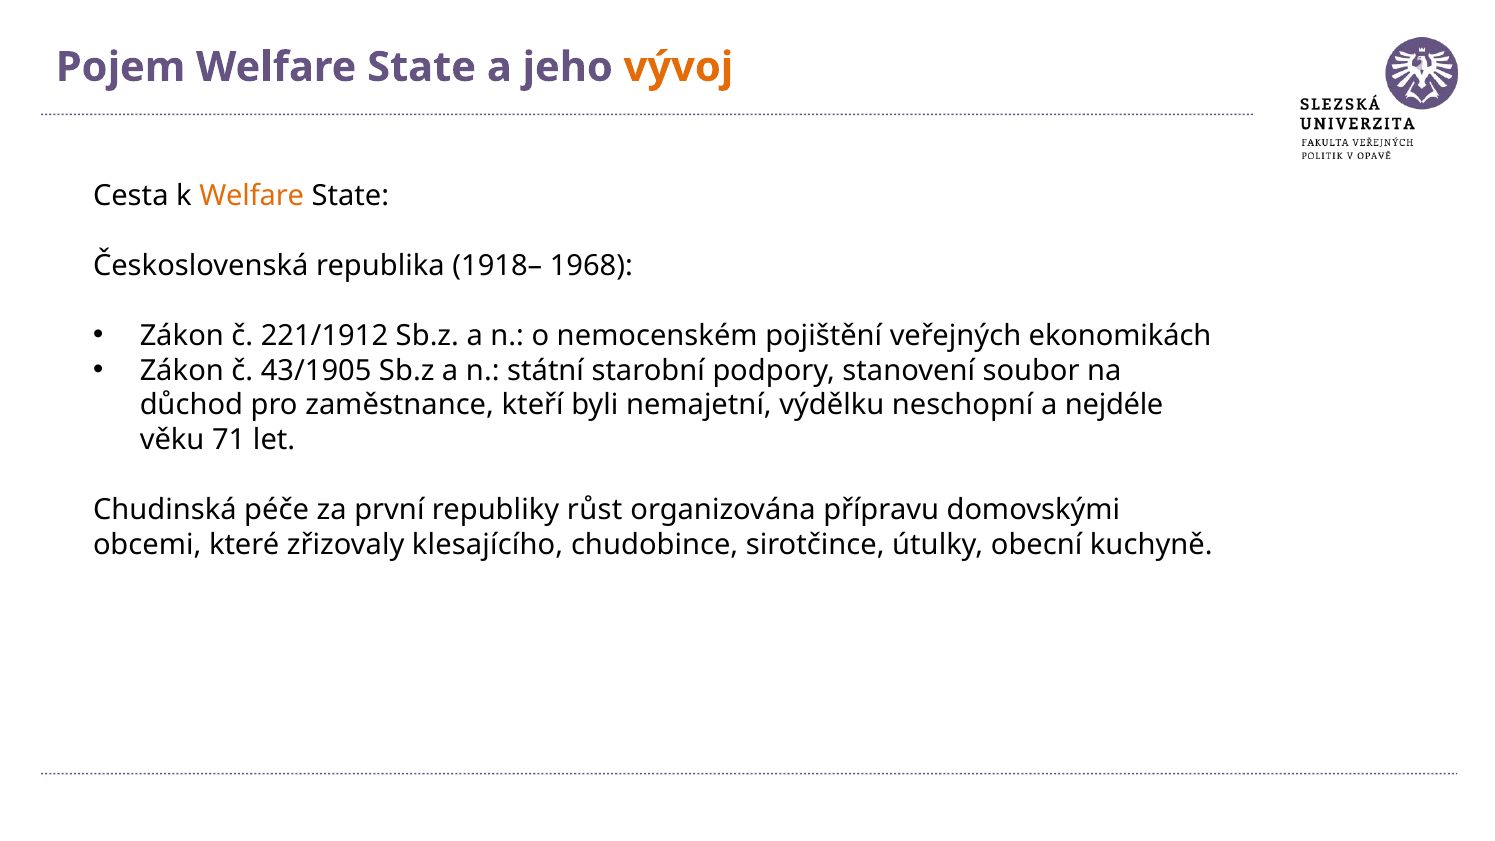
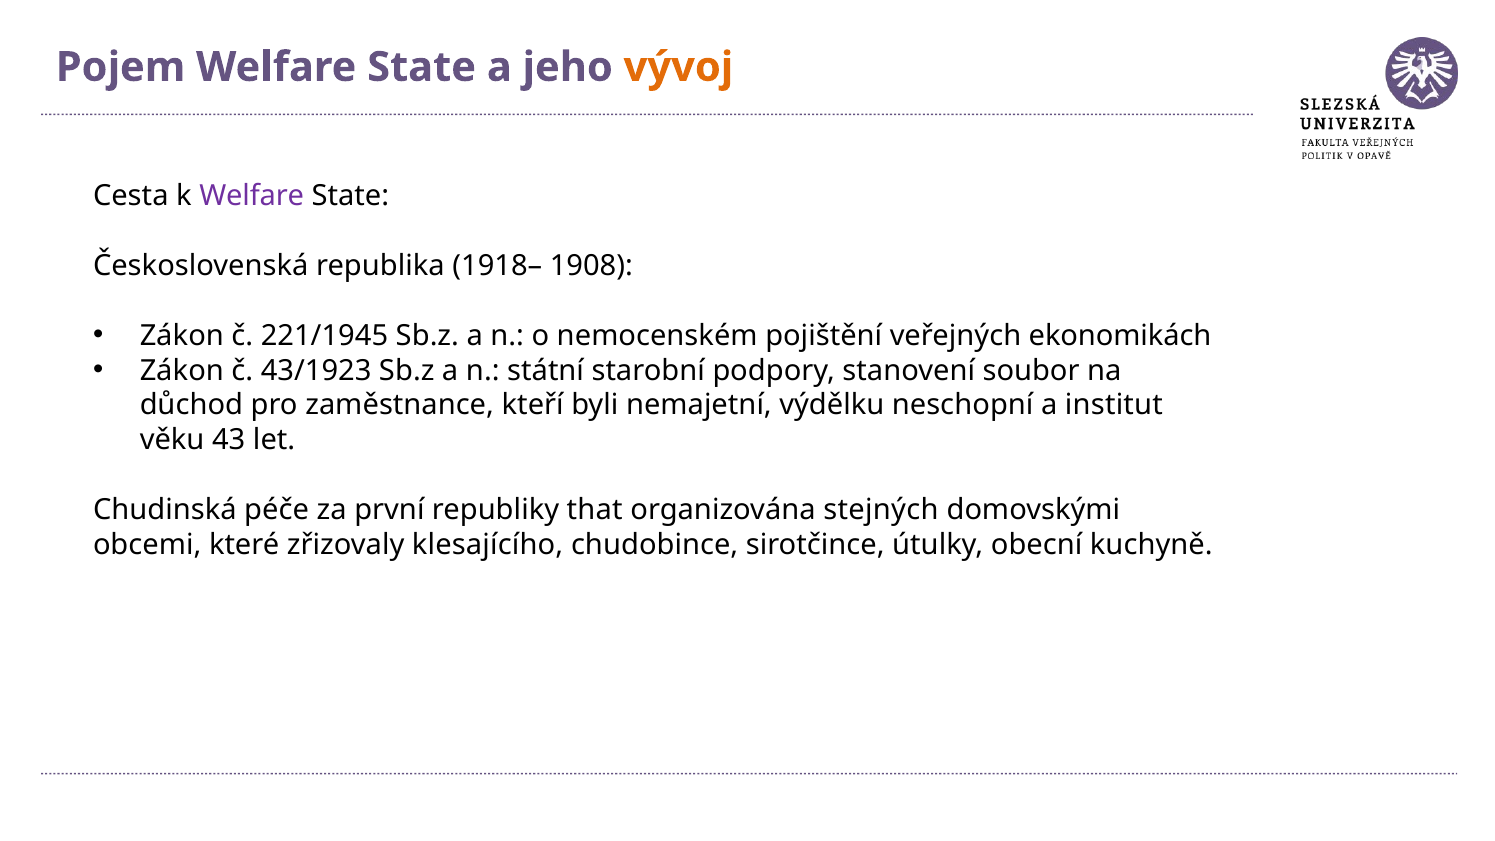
Welfare at (252, 196) colour: orange -> purple
1968: 1968 -> 1908
221/1912: 221/1912 -> 221/1945
43/1905: 43/1905 -> 43/1923
nejdéle: nejdéle -> institut
71: 71 -> 43
růst: růst -> that
přípravu: přípravu -> stejných
